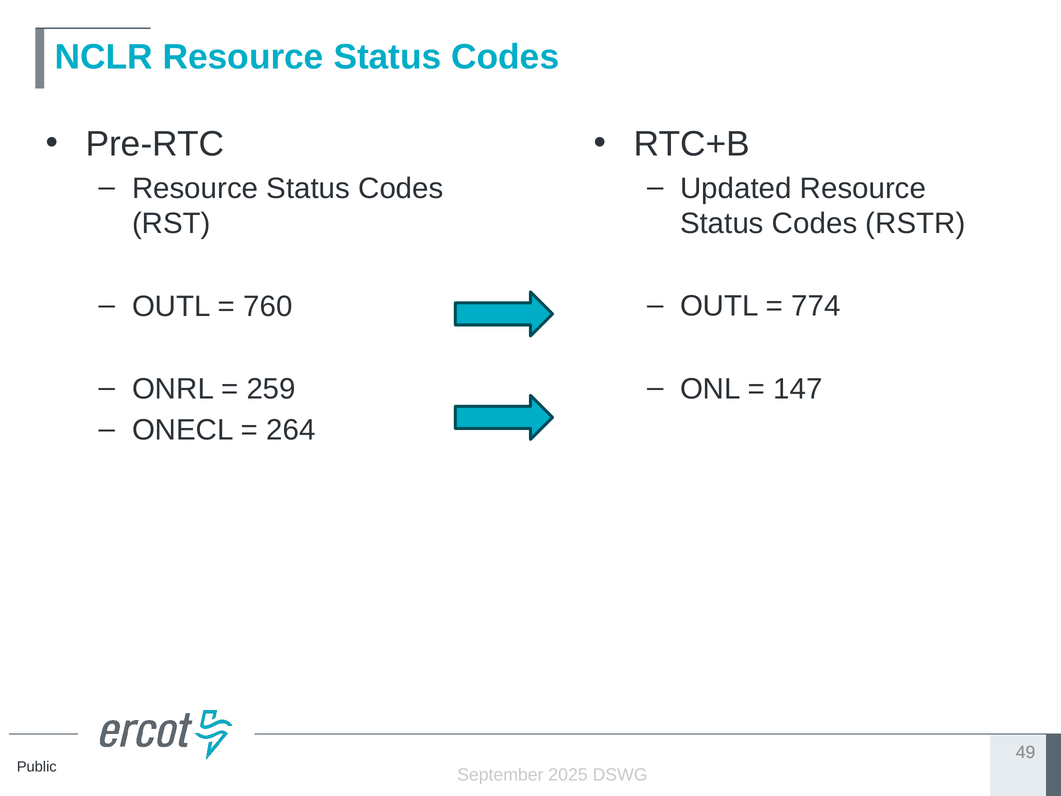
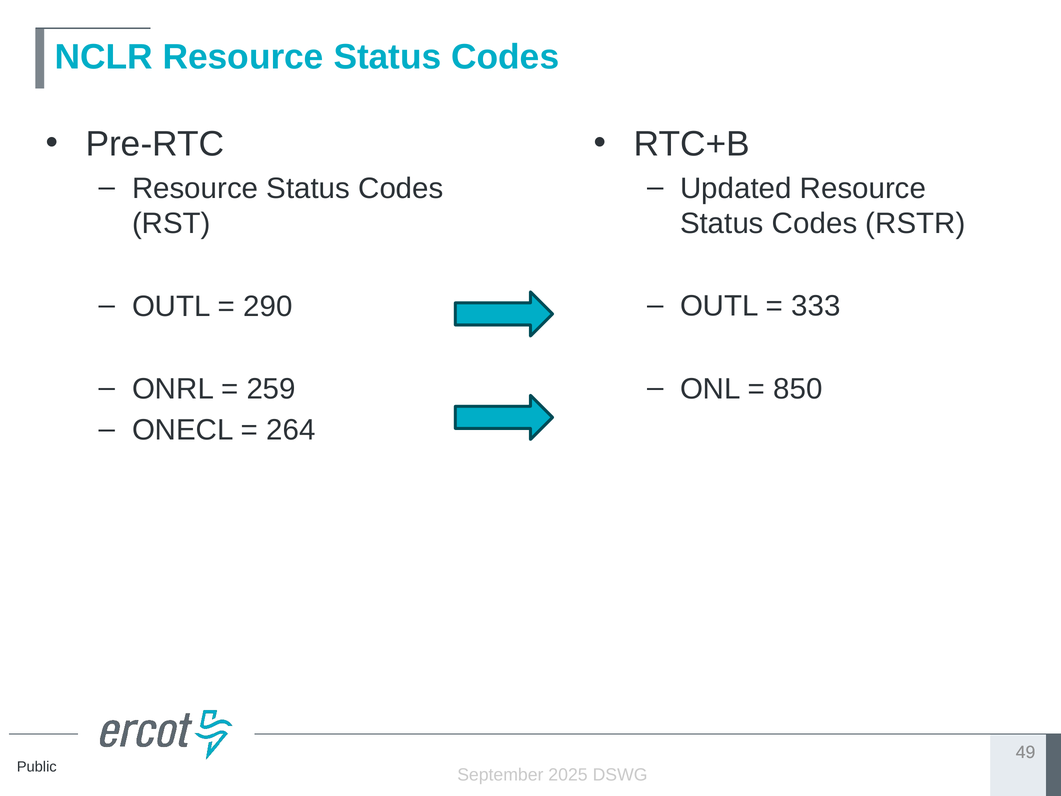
774: 774 -> 333
760: 760 -> 290
147: 147 -> 850
